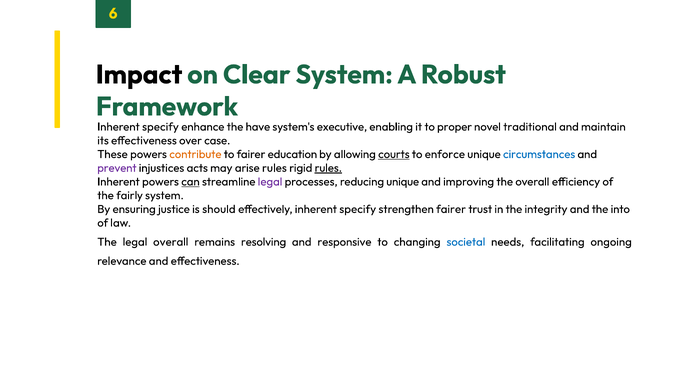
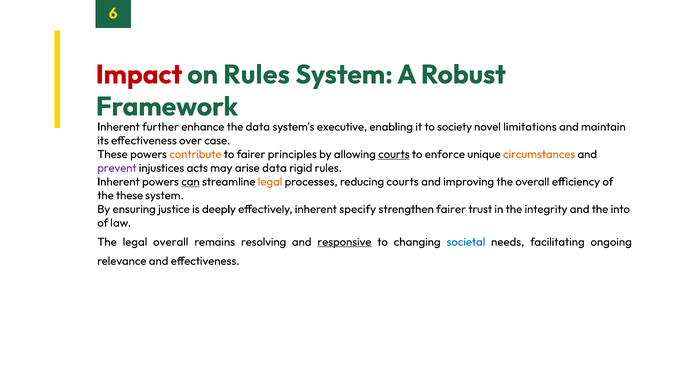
Impact colour: black -> red
on Clear: Clear -> Rules
specify at (160, 127): specify -> further
the have: have -> data
proper: proper -> society
traditional: traditional -> limitations
education: education -> principles
circumstances colour: blue -> orange
arise rules: rules -> data
rules at (328, 168) underline: present -> none
legal at (270, 182) colour: purple -> orange
reducing unique: unique -> courts
the fairly: fairly -> these
should: should -> deeply
responsive underline: none -> present
